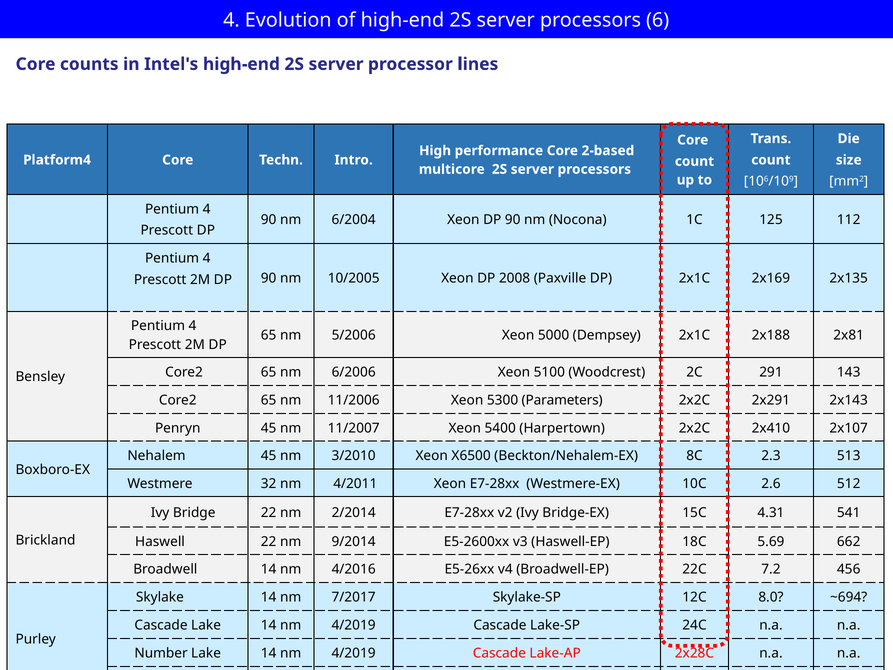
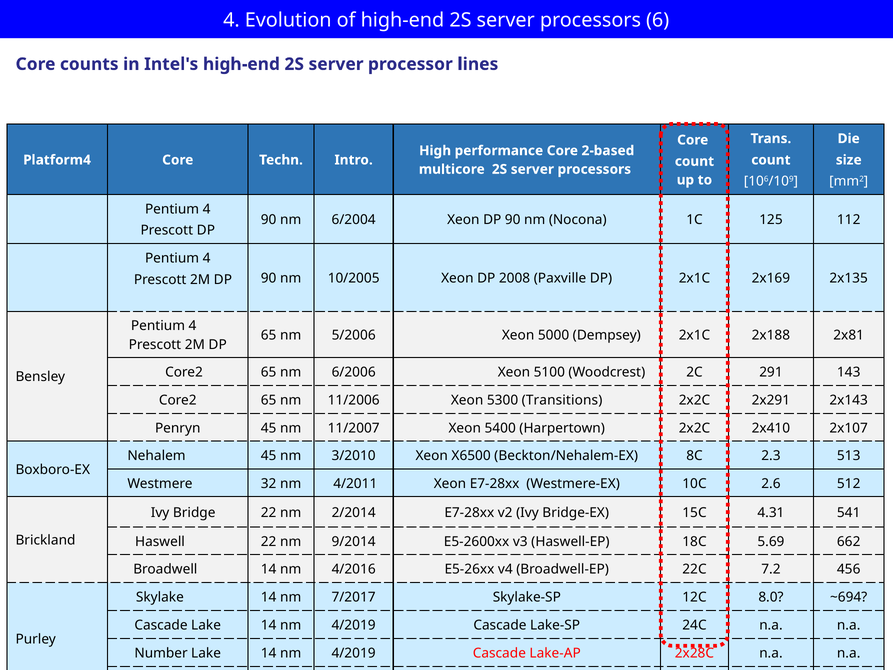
Parameters: Parameters -> Transitions
